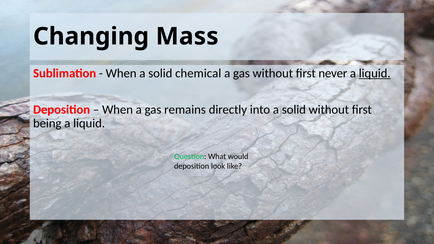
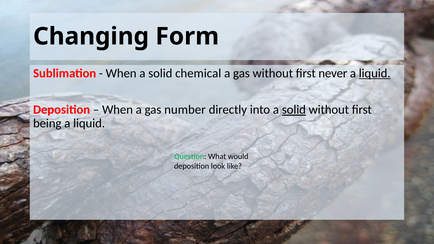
Mass: Mass -> Form
remains: remains -> number
solid at (294, 110) underline: none -> present
